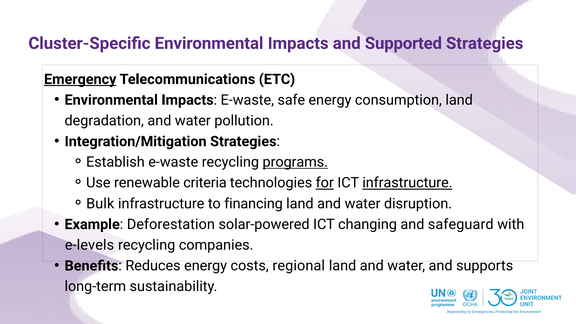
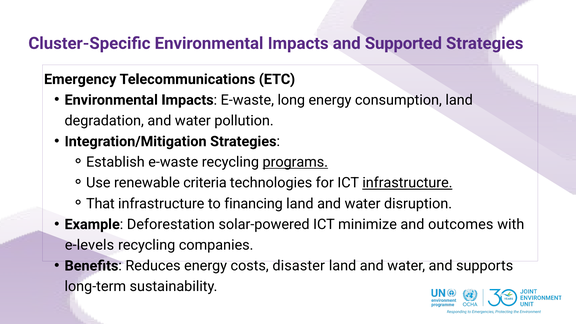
Emergency underline: present -> none
safe: safe -> long
for underline: present -> none
Bulk: Bulk -> That
changing: changing -> minimize
safeguard: safeguard -> outcomes
regional: regional -> disaster
